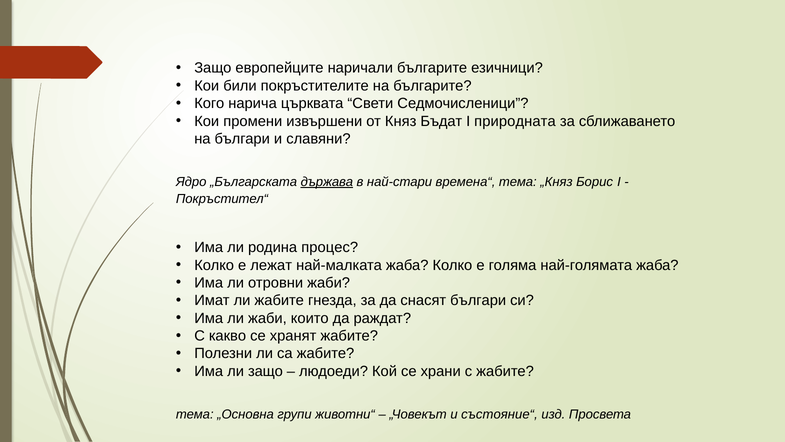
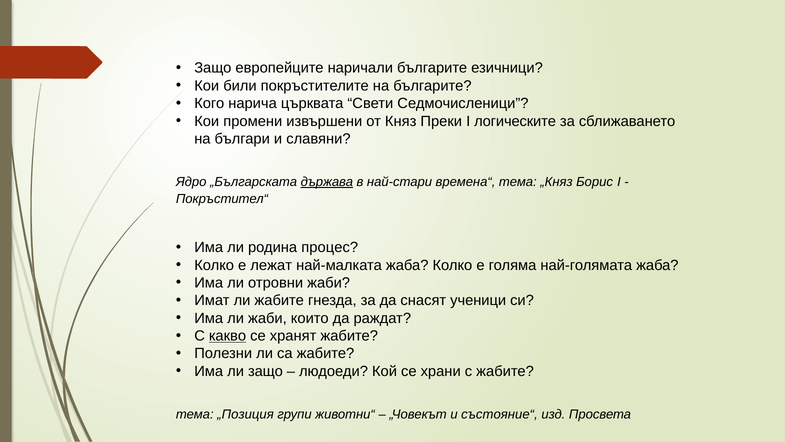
Бъдат: Бъдат -> Преки
природната: природната -> логическите
снасят българи: българи -> ученици
какво underline: none -> present
„Основна: „Основна -> „Позиция
